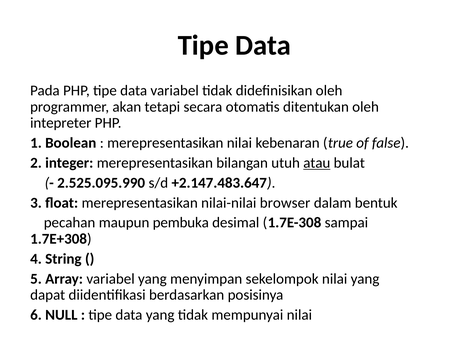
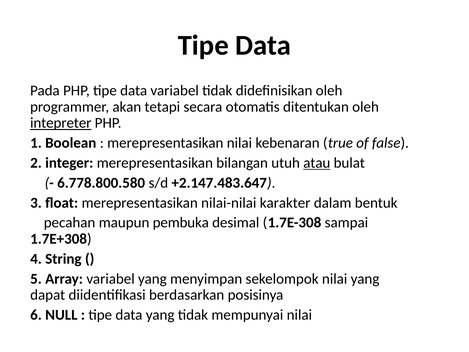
intepreter underline: none -> present
2.525.095.990: 2.525.095.990 -> 6.778.800.580
browser: browser -> karakter
